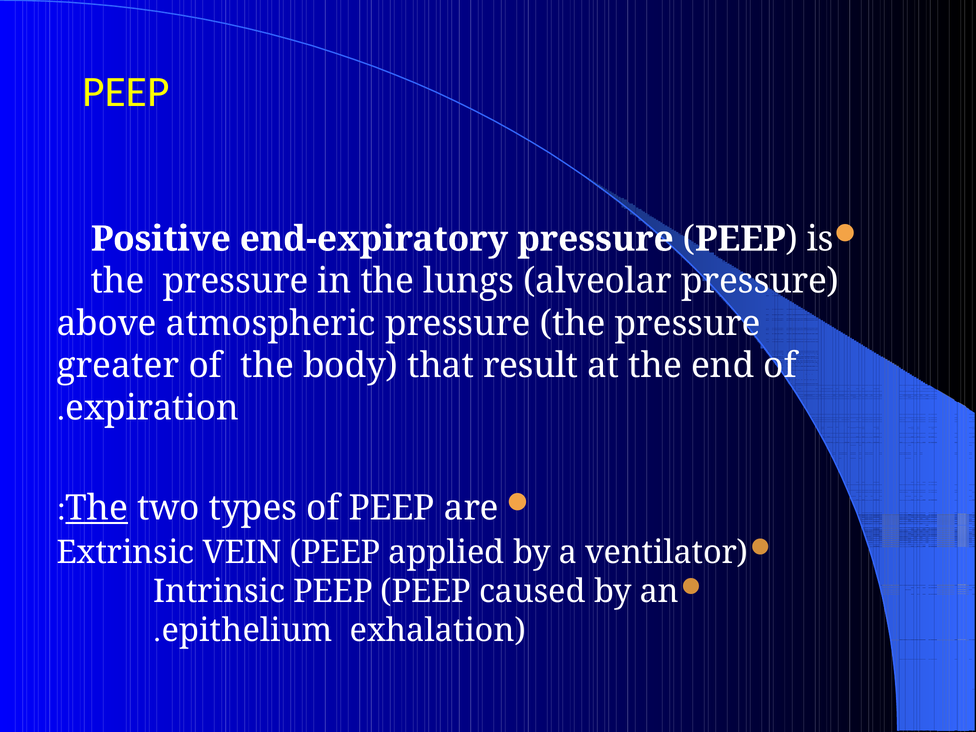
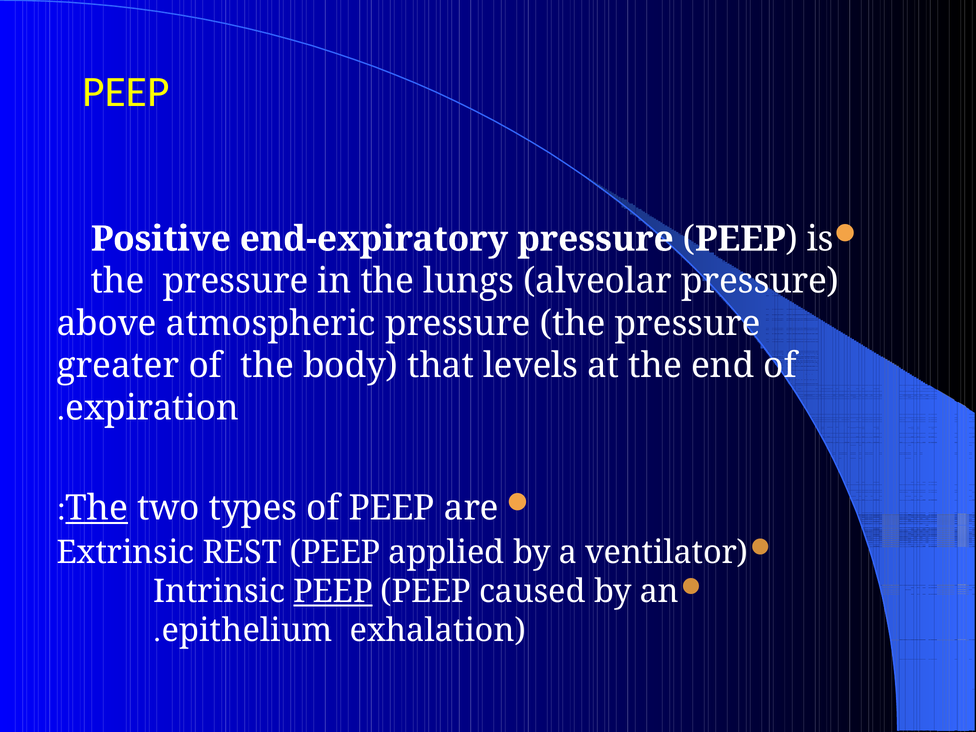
result: result -> levels
VEIN: VEIN -> REST
PEEP at (333, 592) underline: none -> present
